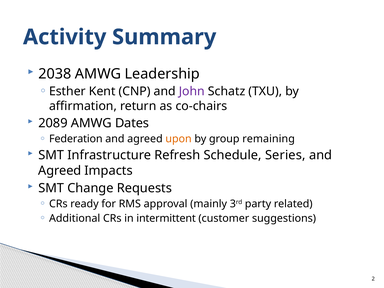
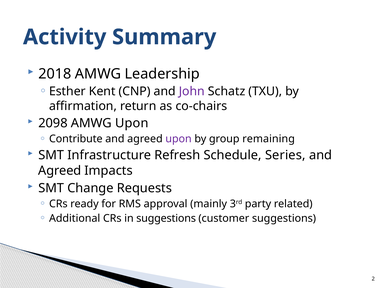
2038: 2038 -> 2018
2089: 2089 -> 2098
AMWG Dates: Dates -> Upon
Federation: Federation -> Contribute
upon at (179, 139) colour: orange -> purple
in intermittent: intermittent -> suggestions
